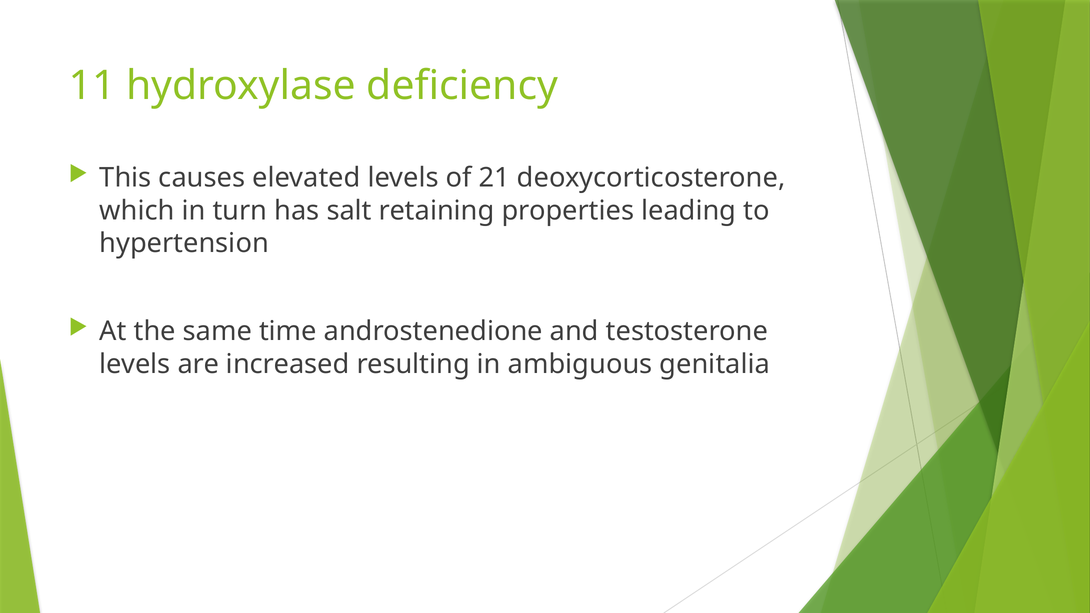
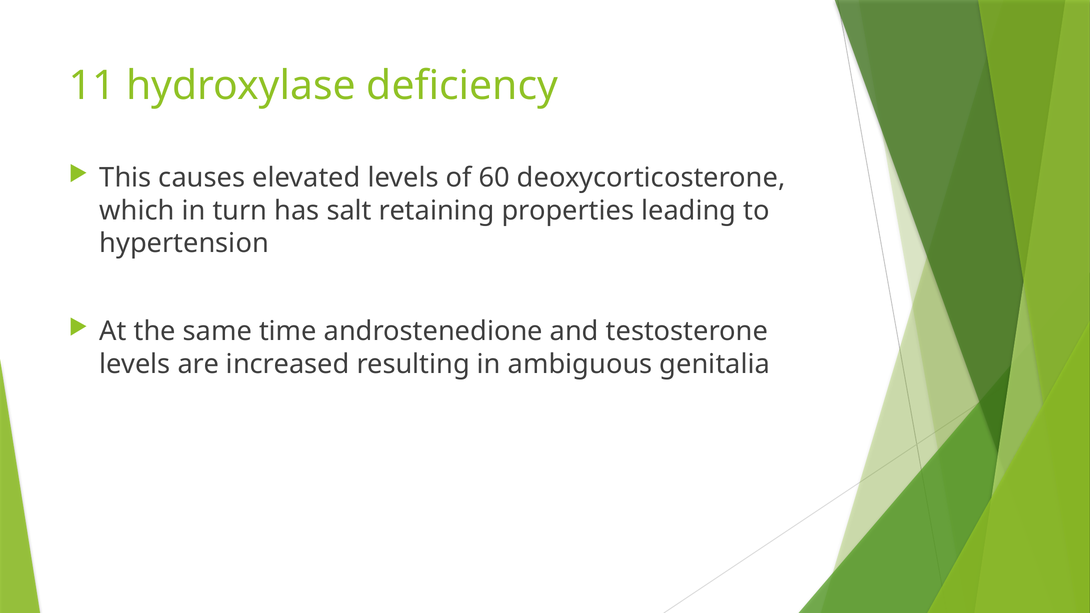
21: 21 -> 60
